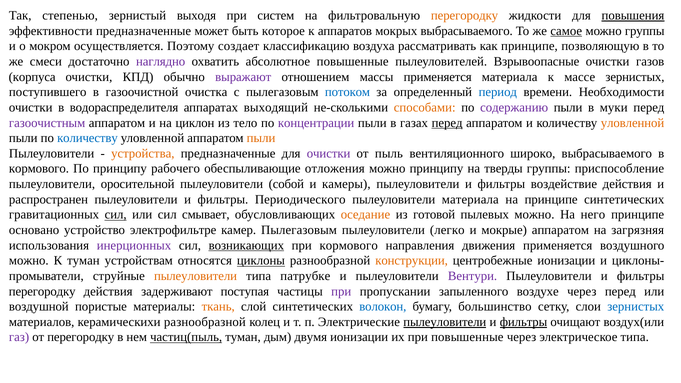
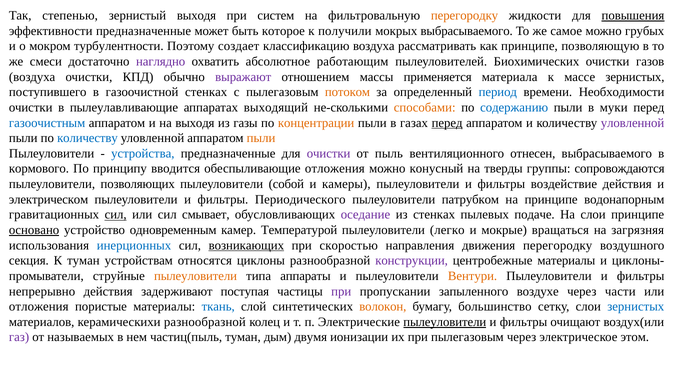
аппаратов: аппаратов -> получили
самое underline: present -> none
можно группы: группы -> грубых
осуществляется: осуществляется -> турбулентности
абсолютное повышенные: повышенные -> работающим
Взрывоопасные: Взрывоопасные -> Биохимических
корпуса at (32, 77): корпуса -> воздуха
газоочистной очистка: очистка -> стенках
потоком colour: blue -> orange
водораспределителя: водораспределителя -> пылеулавливающие
содержанию colour: purple -> blue
газоочистным colour: purple -> blue
на циклон: циклон -> выходя
тело: тело -> газы
концентрации colour: purple -> orange
уловленной at (633, 123) colour: orange -> purple
устройства colour: orange -> blue
широко: широко -> отнесен
рабочего: рабочего -> вводится
можно принципу: принципу -> конусный
приспособление: приспособление -> сопровождаются
оросительной: оросительной -> позволяющих
распространен: распространен -> электрическом
пылеуловители материала: материала -> патрубком
принципе синтетических: синтетических -> водонапорным
оседание colour: orange -> purple
из готовой: готовой -> стенках
пылевых можно: можно -> подаче
На него: него -> слои
основано underline: none -> present
электрофильтре: электрофильтре -> одновременным
камер Пылегазовым: Пылегазовым -> Температурой
мокрые аппаратом: аппаратом -> вращаться
инерционных colour: purple -> blue
при кормового: кормового -> скоростью
движения применяется: применяется -> перегородку
можно at (29, 261): можно -> секция
циклоны underline: present -> none
конструкции colour: orange -> purple
центробежные ионизации: ионизации -> материалы
патрубке: патрубке -> аппараты
Вентури colour: purple -> orange
перегородку at (42, 291): перегородку -> непрерывно
через перед: перед -> части
воздушной at (39, 307): воздушной -> отложения
ткань colour: orange -> blue
волокон colour: blue -> orange
фильтры at (523, 322) underline: present -> none
от перегородку: перегородку -> называемых
частиц(пыль underline: present -> none
при повышенные: повышенные -> пылегазовым
электрическое типа: типа -> этом
